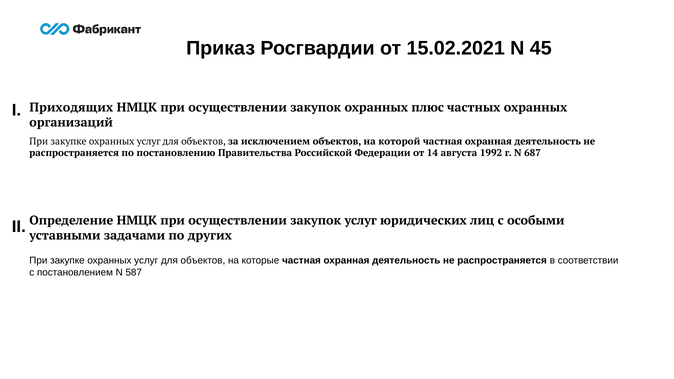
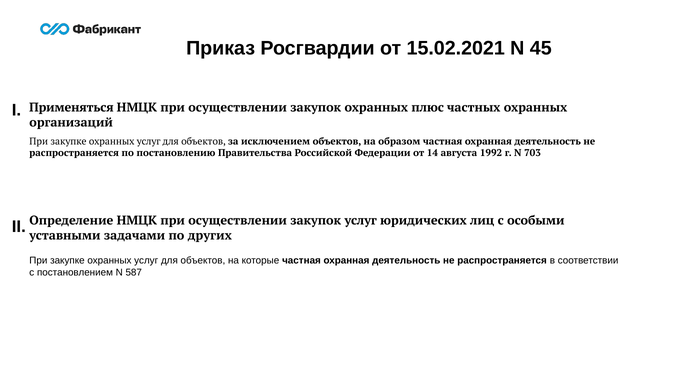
Приходящих: Приходящих -> Применяться
которой: которой -> образом
687: 687 -> 703
